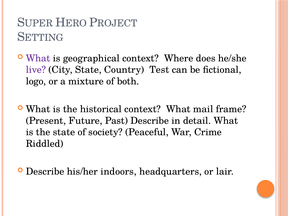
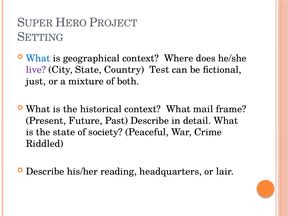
What at (38, 58) colour: purple -> blue
logo: logo -> just
indoors: indoors -> reading
